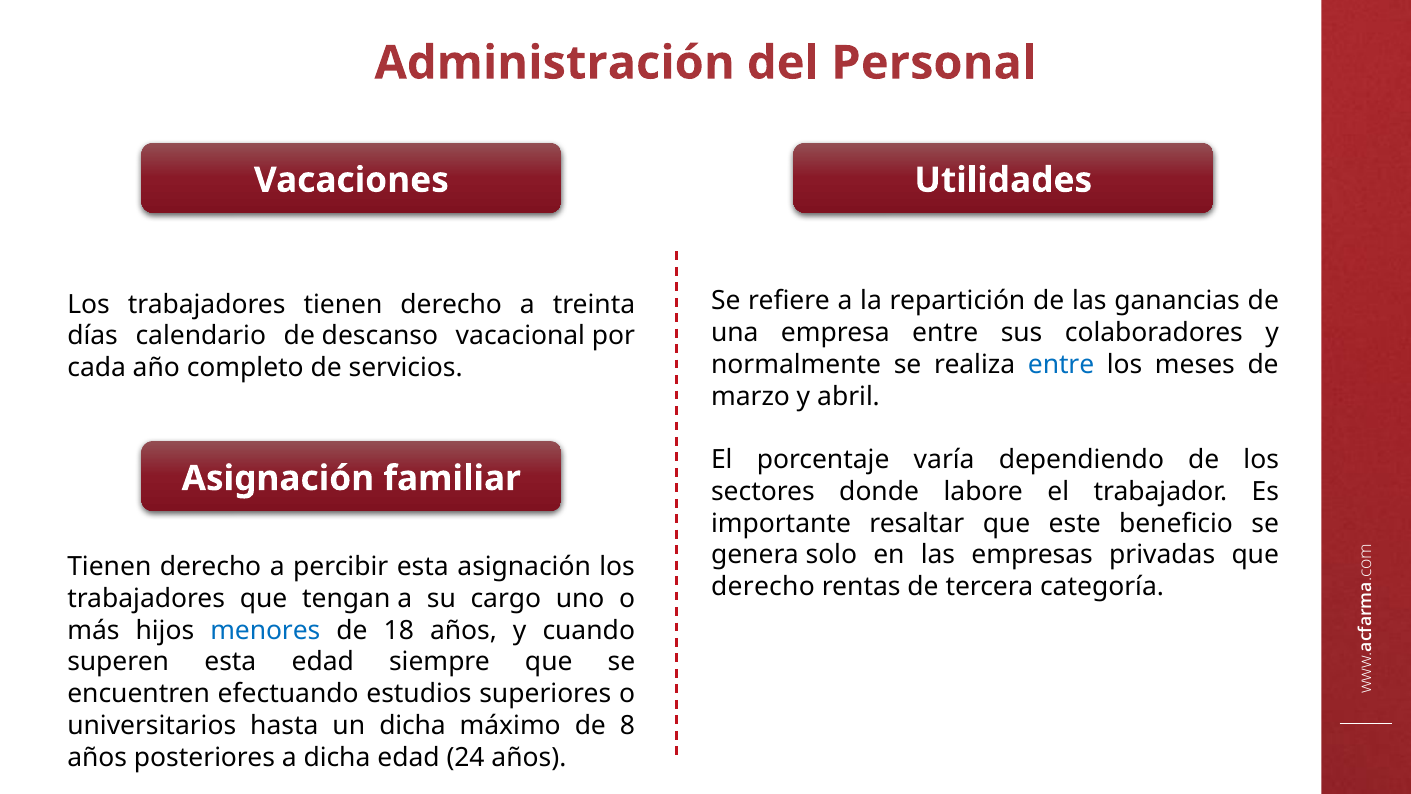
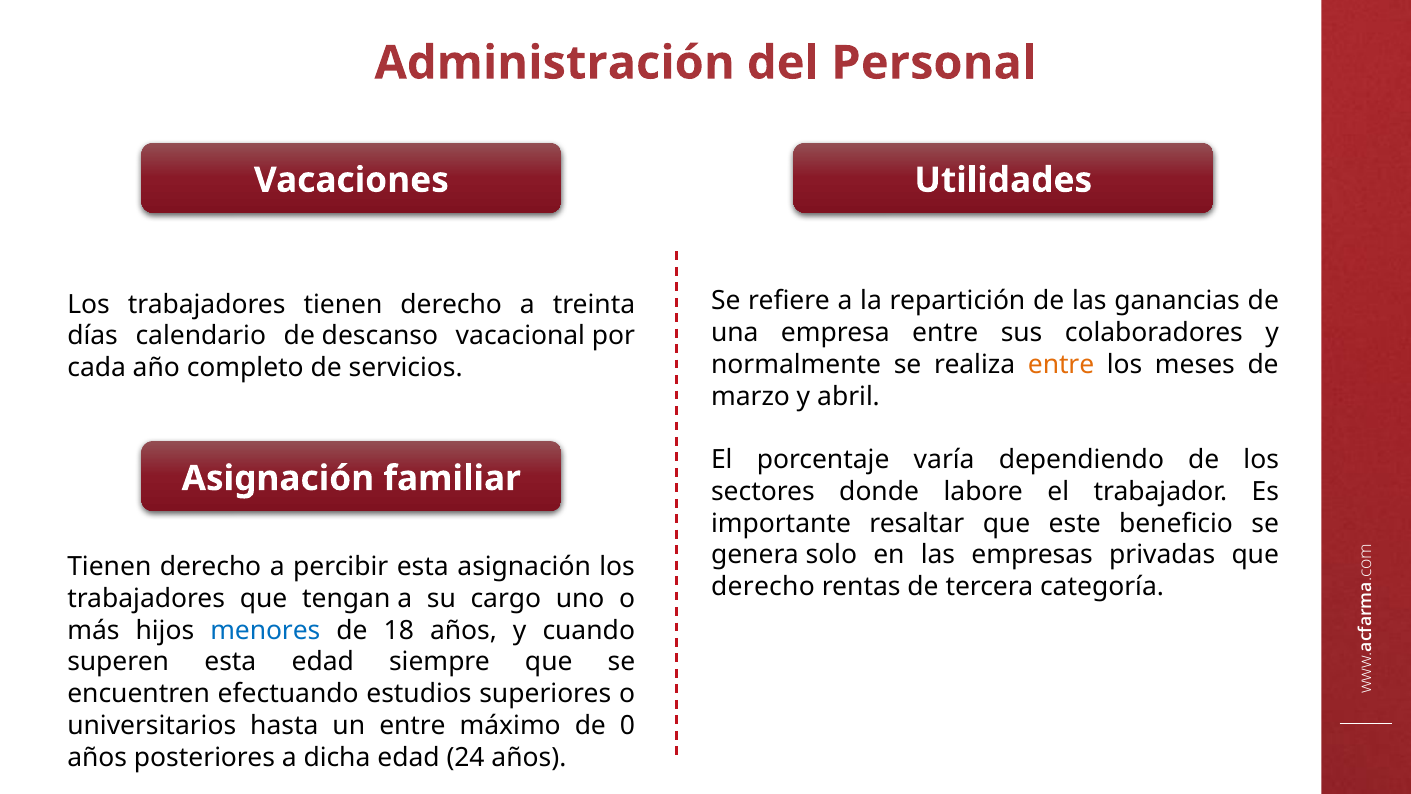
entre at (1061, 365) colour: blue -> orange
un dicha: dicha -> entre
8: 8 -> 0
